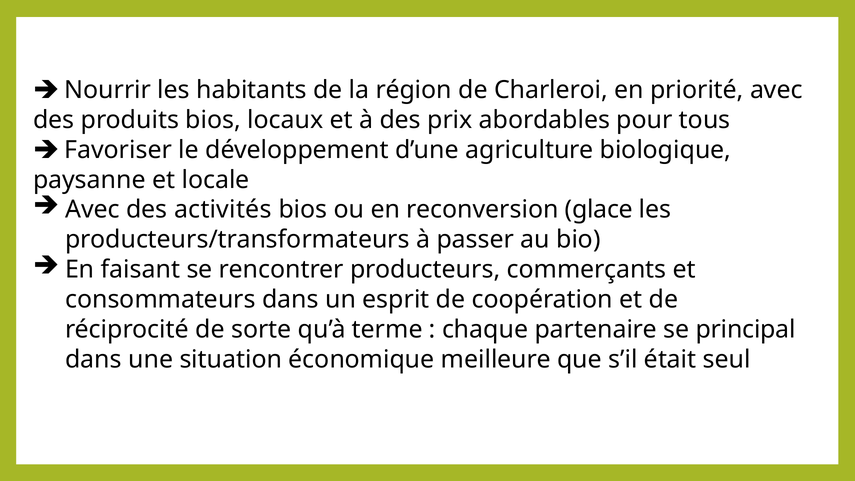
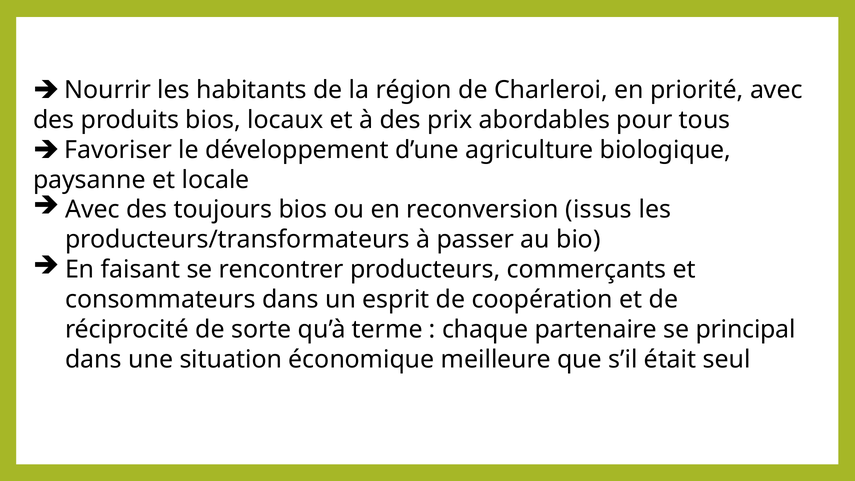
activités: activités -> toujours
glace: glace -> issus
